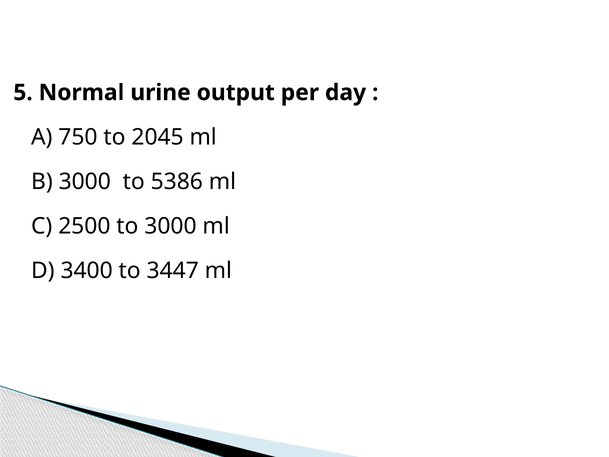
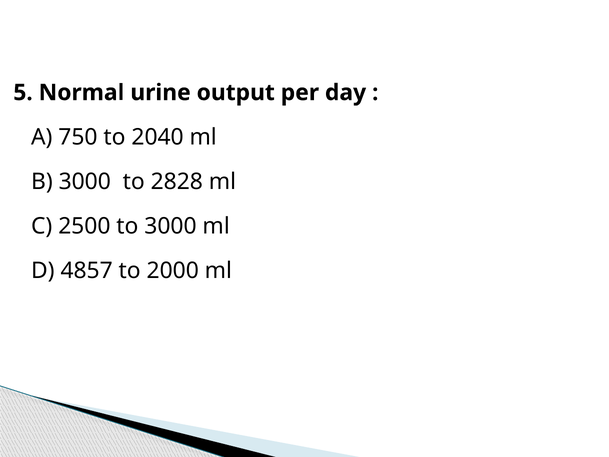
2045: 2045 -> 2040
5386: 5386 -> 2828
3400: 3400 -> 4857
3447: 3447 -> 2000
